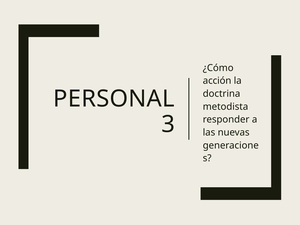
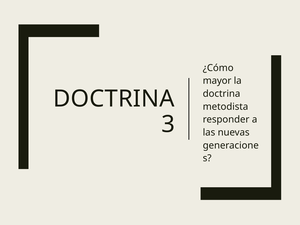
acción: acción -> mayor
PERSONAL at (114, 99): PERSONAL -> DOCTRINA
